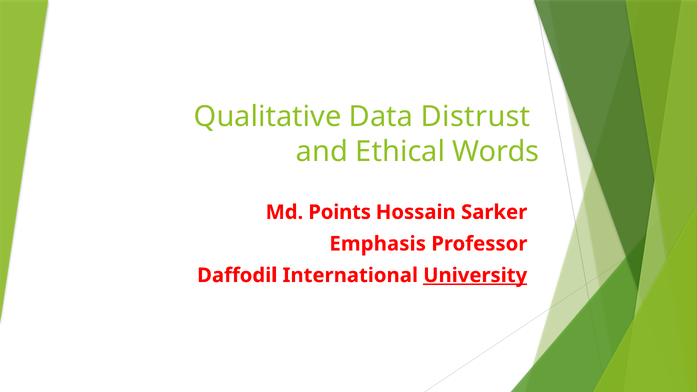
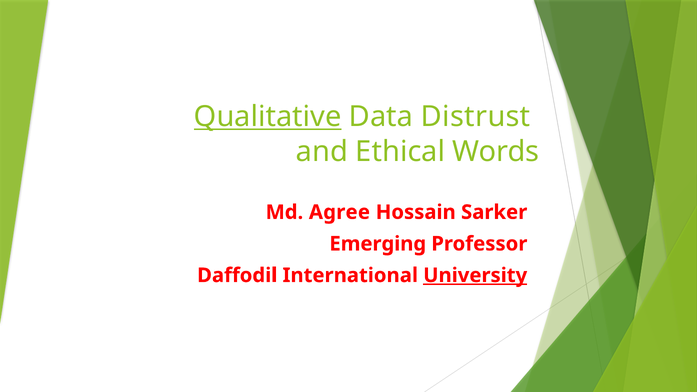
Qualitative underline: none -> present
Points: Points -> Agree
Emphasis: Emphasis -> Emerging
